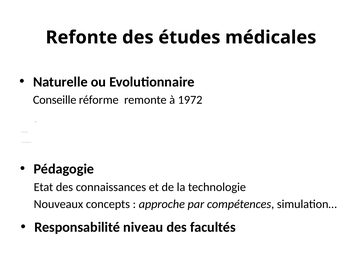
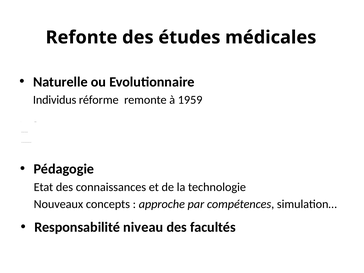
Conseille: Conseille -> Individus
1972: 1972 -> 1959
